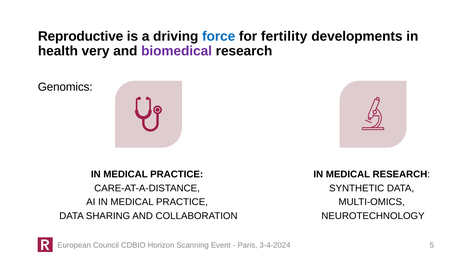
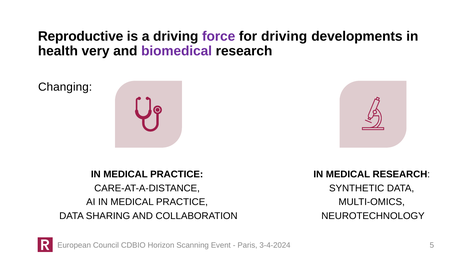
force colour: blue -> purple
for fertility: fertility -> driving
Genomics: Genomics -> Changing
